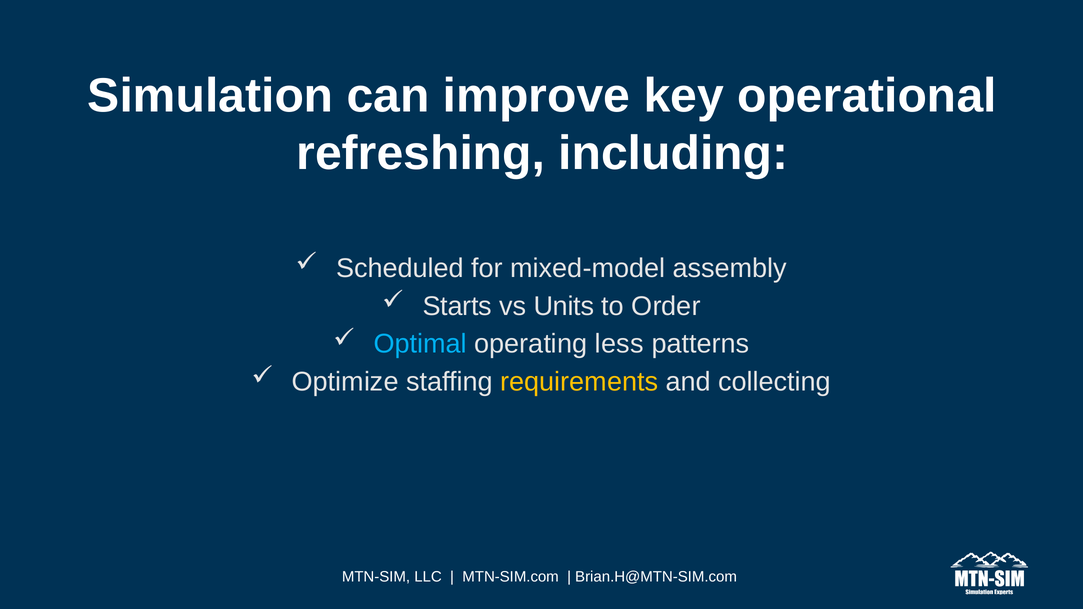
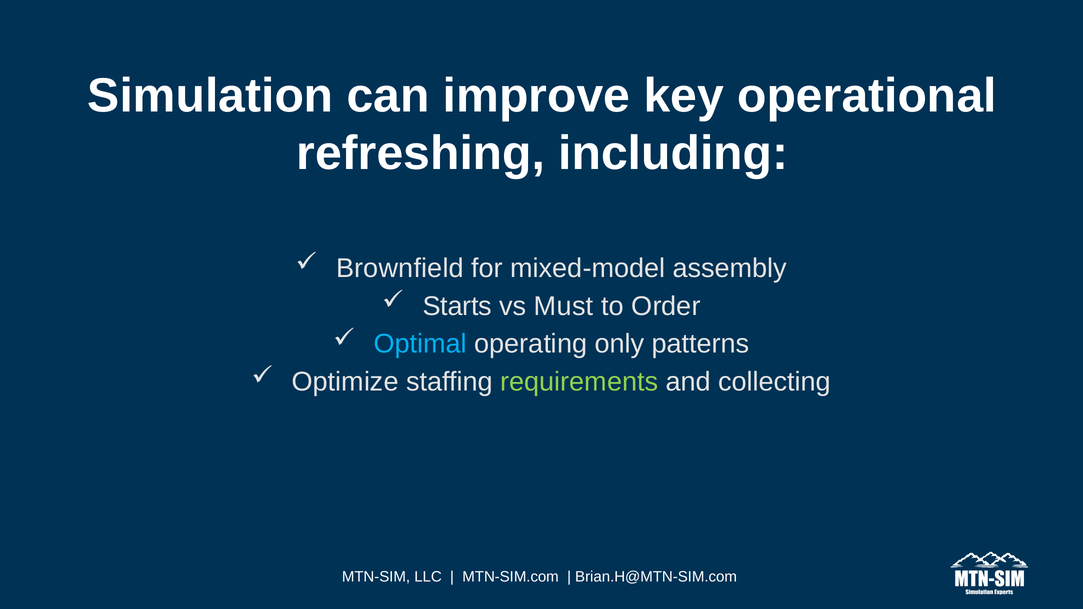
Scheduled: Scheduled -> Brownfield
Units: Units -> Must
less: less -> only
requirements colour: yellow -> light green
